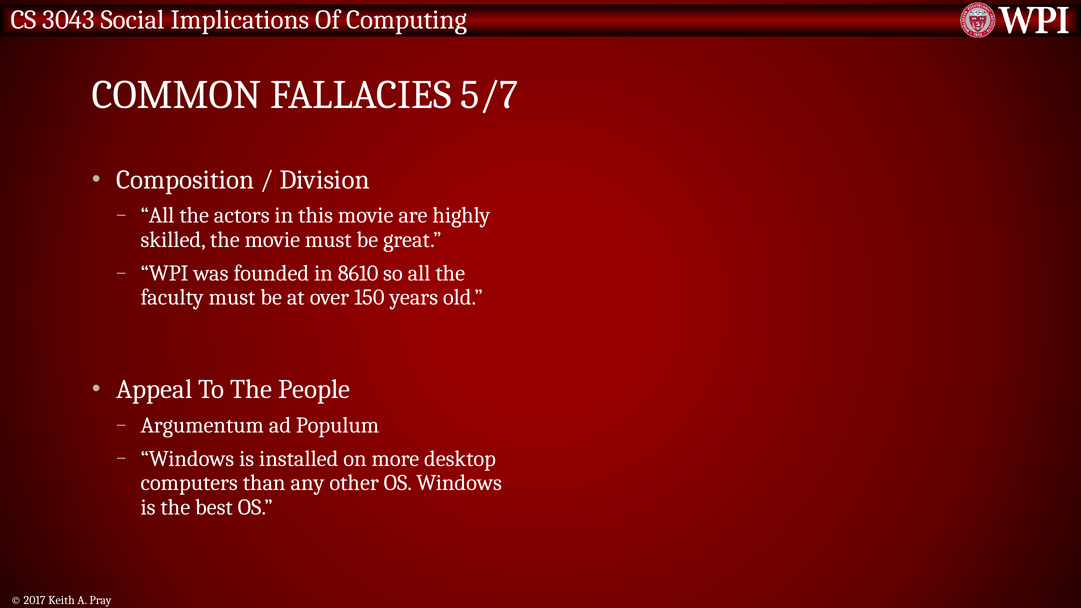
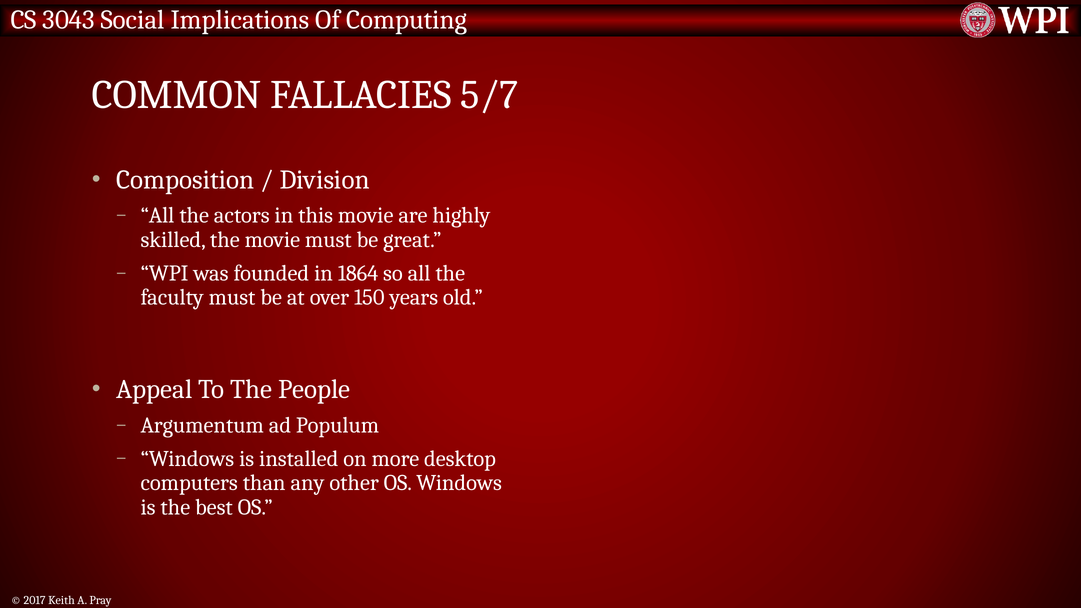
8610: 8610 -> 1864
